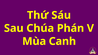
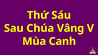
Phán: Phán -> Vâng
